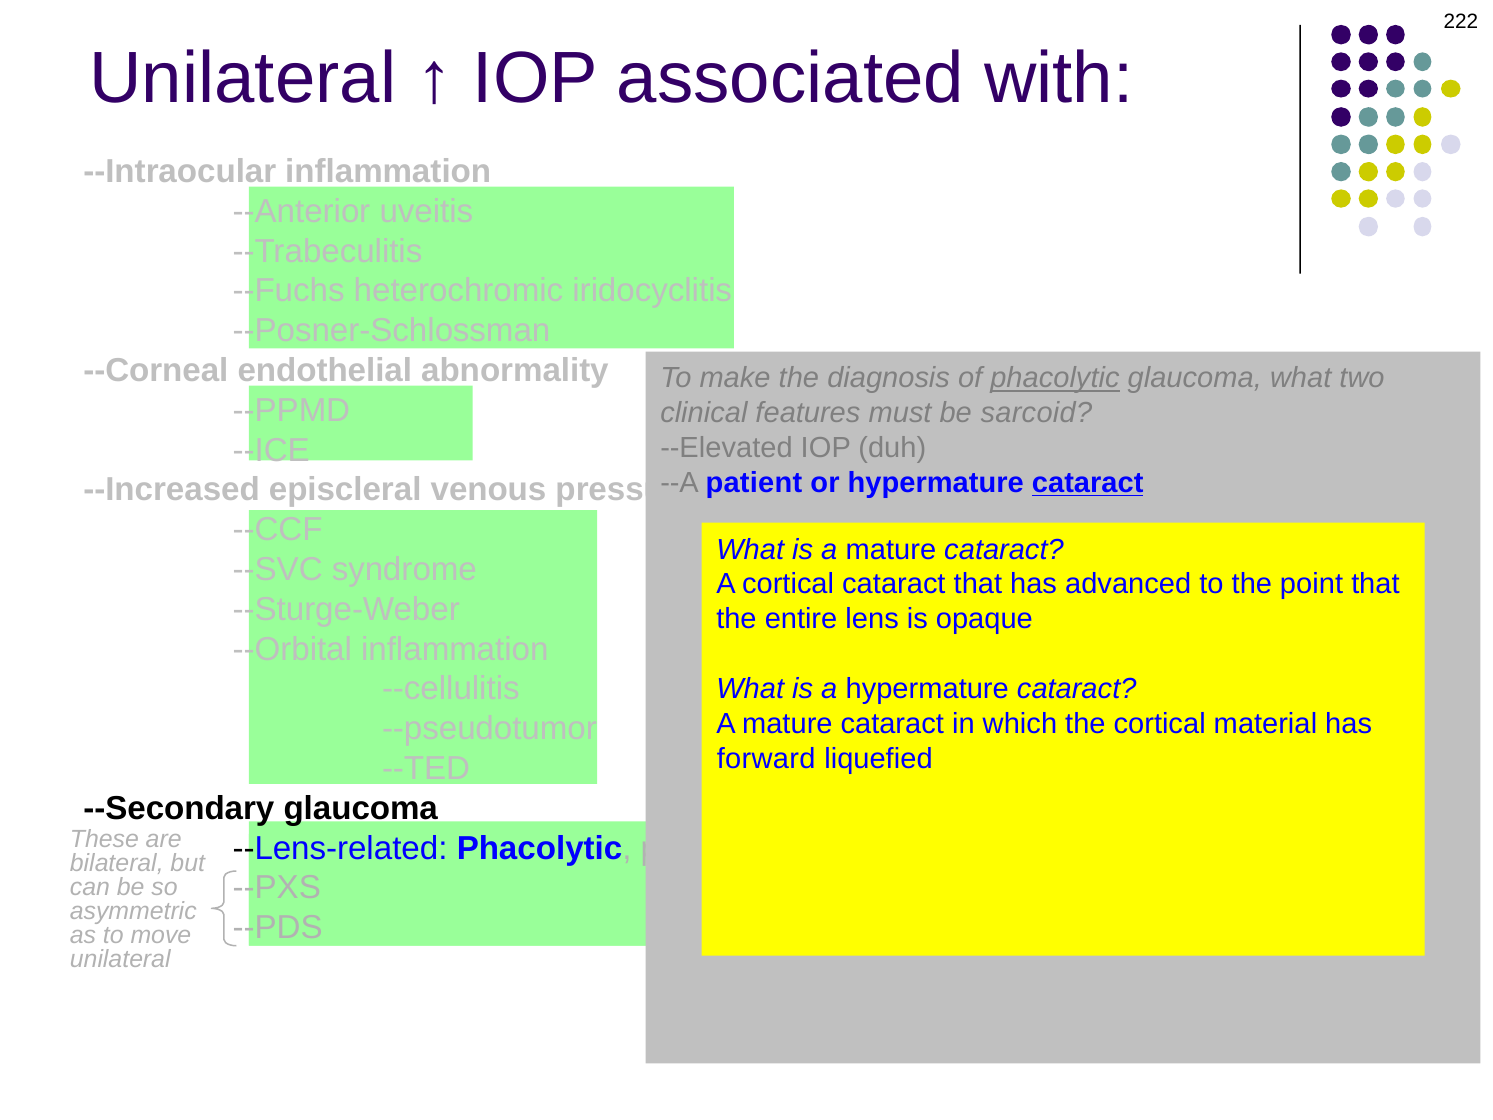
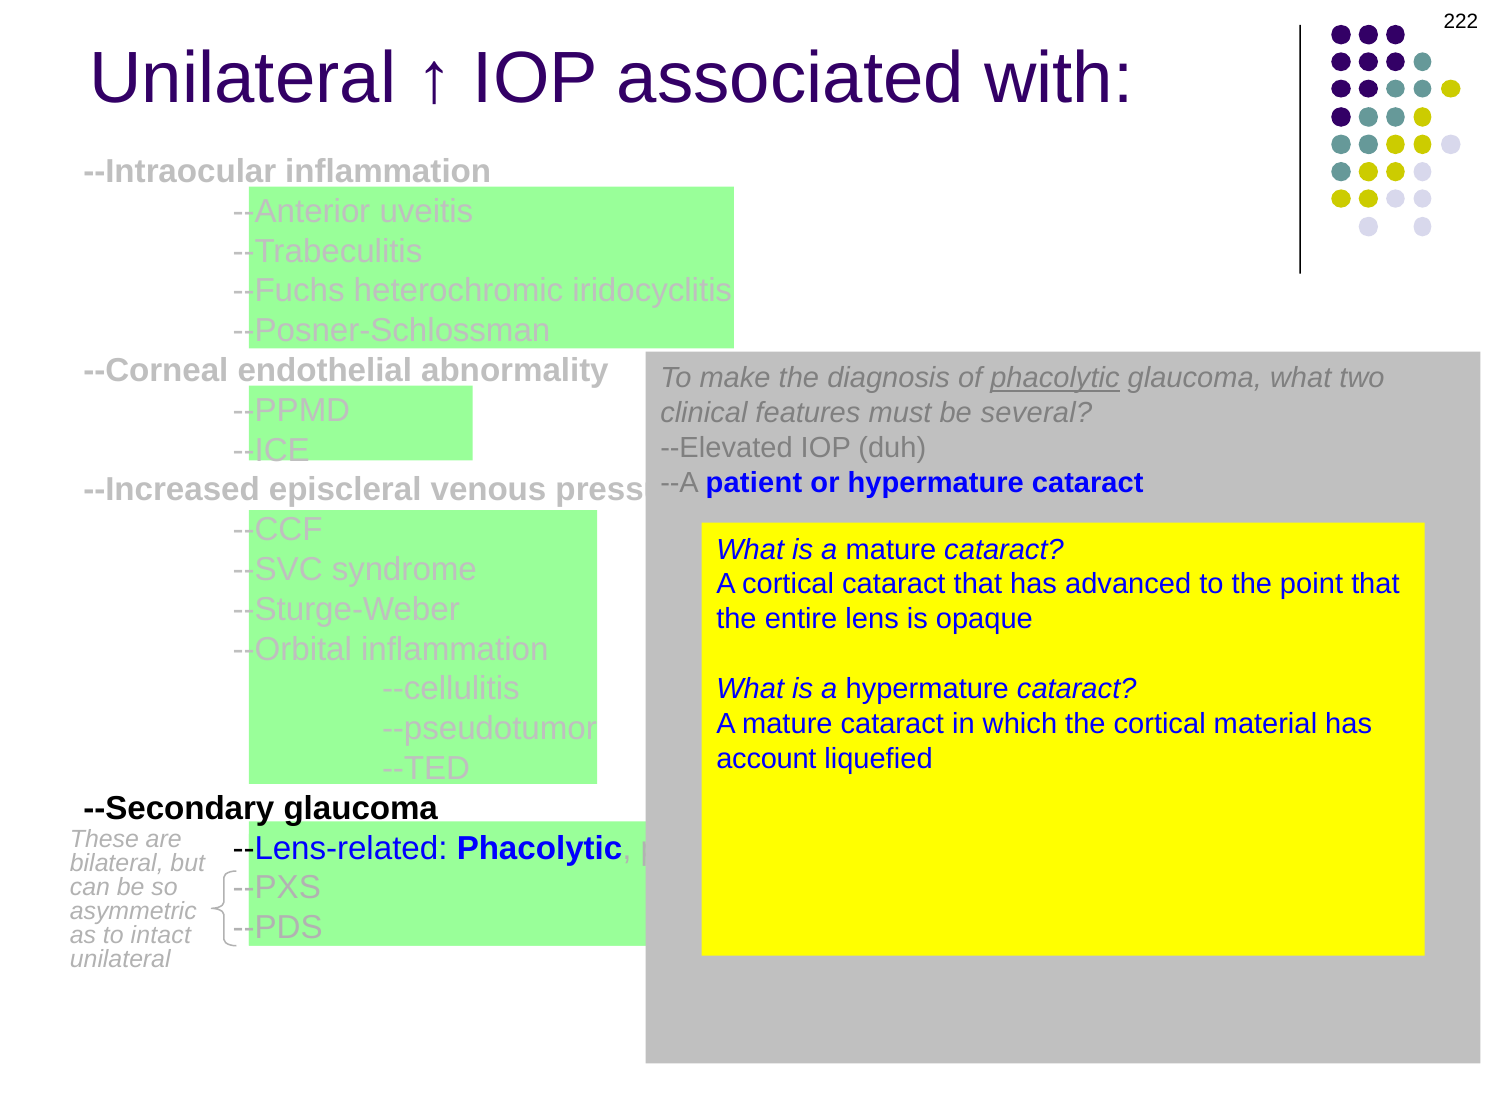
sarcoid: sarcoid -> several
cataract at (1088, 483) underline: present -> none
forward: forward -> account
as to move: move -> intact
